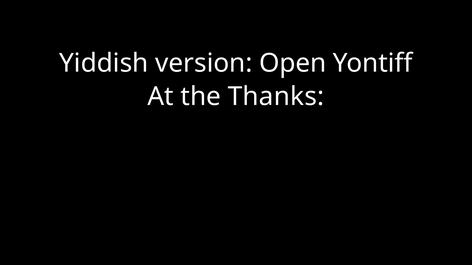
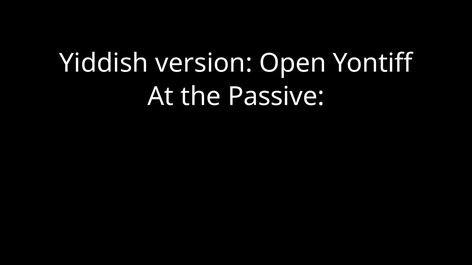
Thanks: Thanks -> Passive
